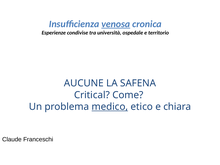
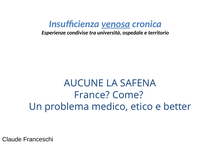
Critical: Critical -> France
medico underline: present -> none
chiara: chiara -> better
